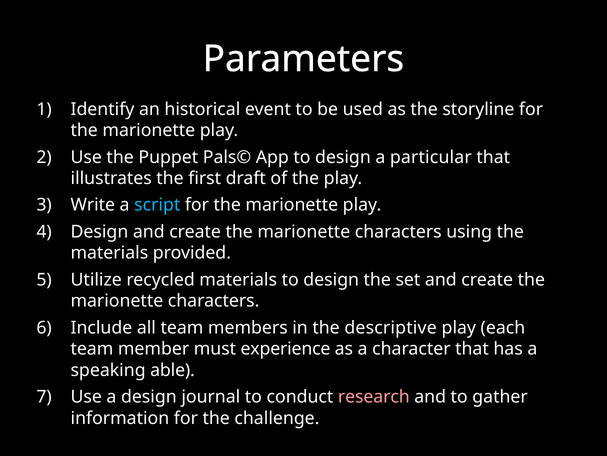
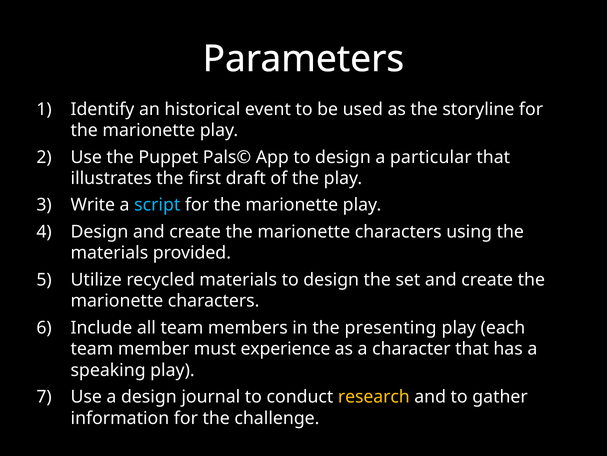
descriptive: descriptive -> presenting
speaking able: able -> play
research colour: pink -> yellow
